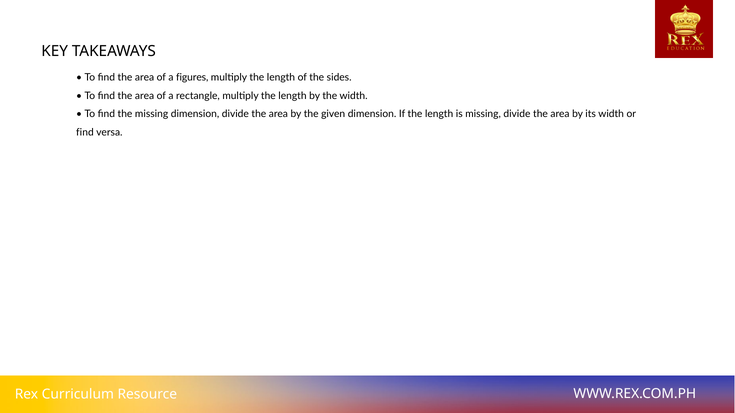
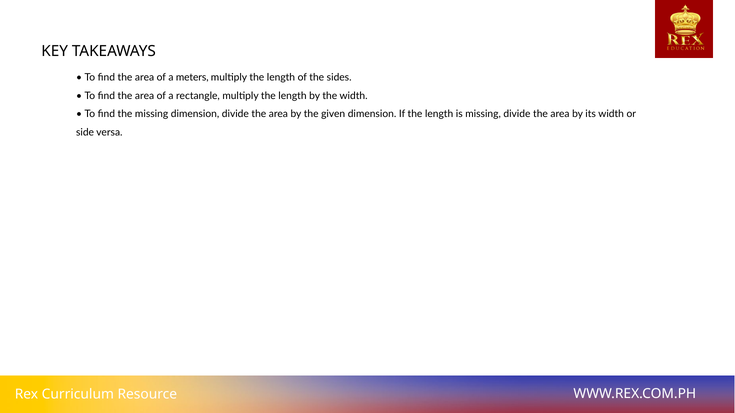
figures: figures -> meters
find at (85, 133): find -> side
